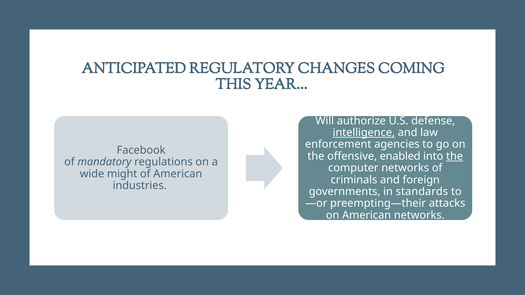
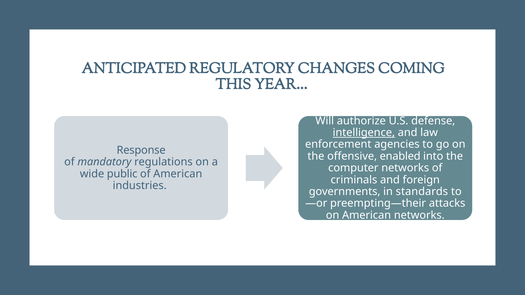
Facebook: Facebook -> Response
the at (455, 156) underline: present -> none
might: might -> public
